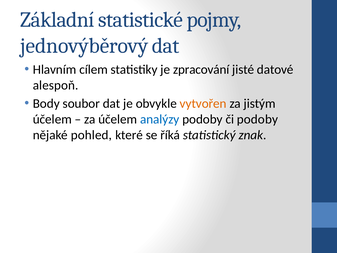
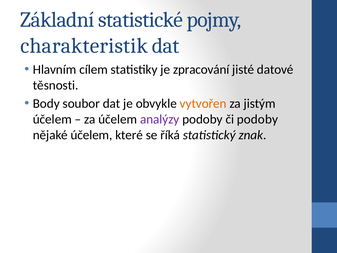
jednovýběrový: jednovýběrový -> charakteristik
alespoň: alespoň -> těsnosti
analýzy colour: blue -> purple
nějaké pohled: pohled -> účelem
